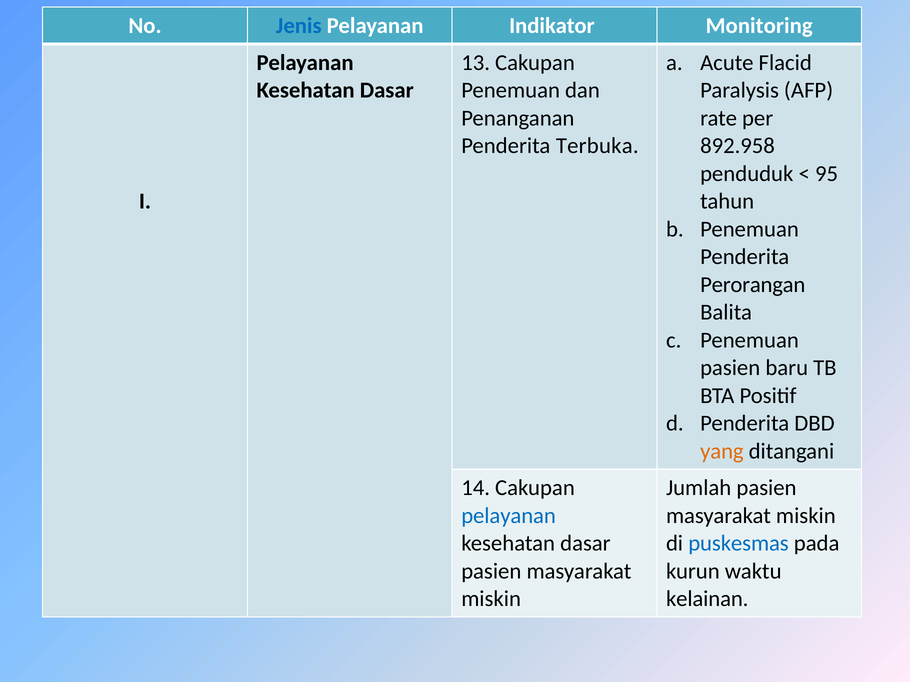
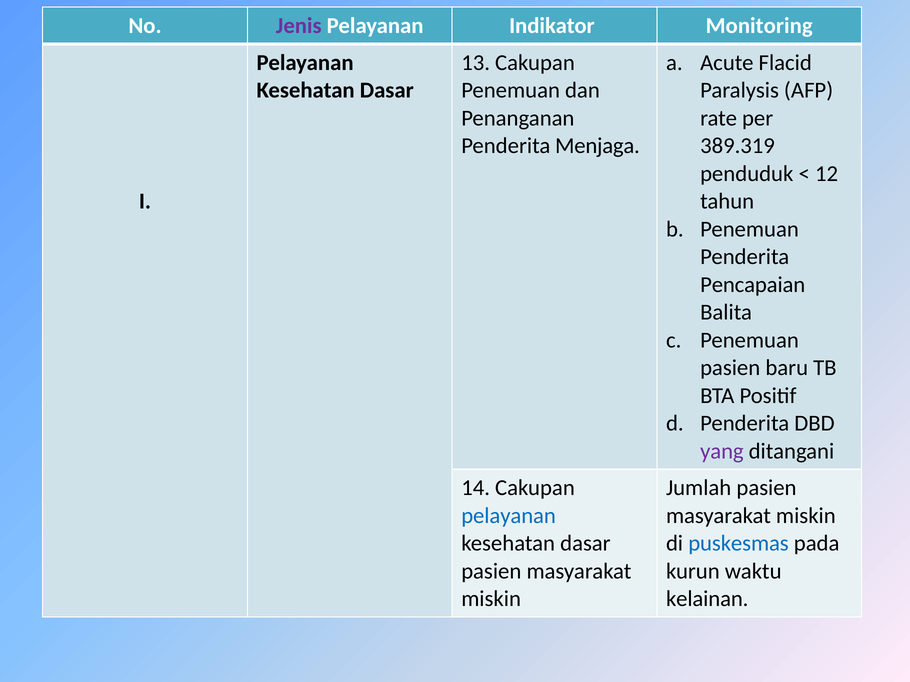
Jenis colour: blue -> purple
Terbuka: Terbuka -> Menjaga
892.958: 892.958 -> 389.319
95: 95 -> 12
Perorangan: Perorangan -> Pencapaian
yang colour: orange -> purple
